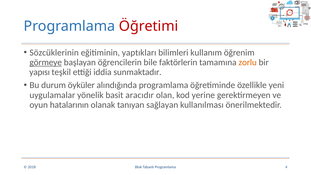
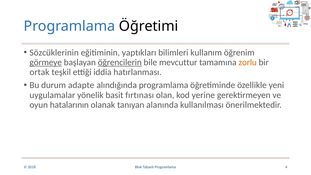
Öğretimi colour: red -> black
öğrencilerin underline: none -> present
faktörlerin: faktörlerin -> mevcuttur
yapısı: yapısı -> ortak
sunmaktadır: sunmaktadır -> hatırlanması
öyküler: öyküler -> adapte
aracıdır: aracıdır -> fırtınası
sağlayan: sağlayan -> alanında
